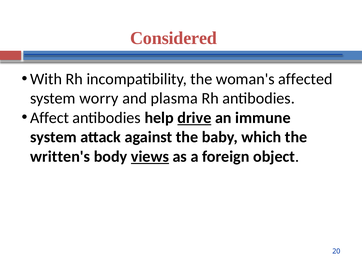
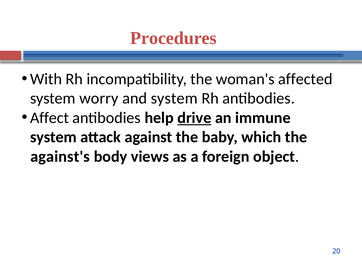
Considered: Considered -> Procedures
and plasma: plasma -> system
written's: written's -> against's
views underline: present -> none
